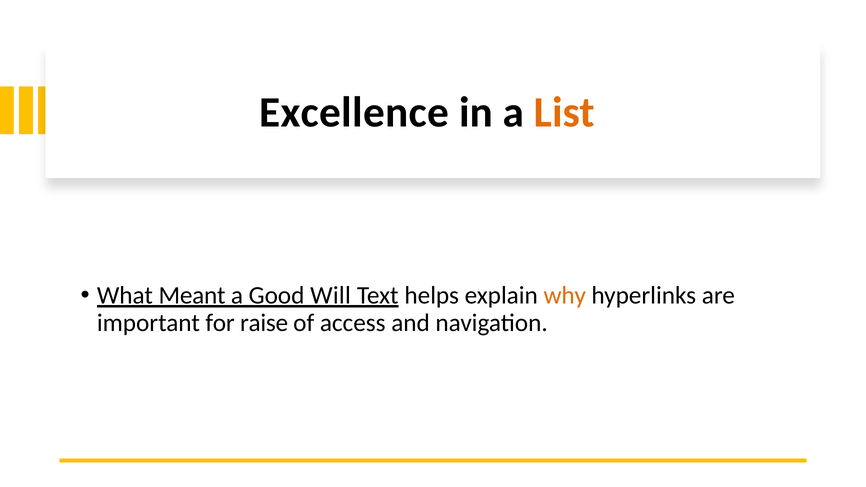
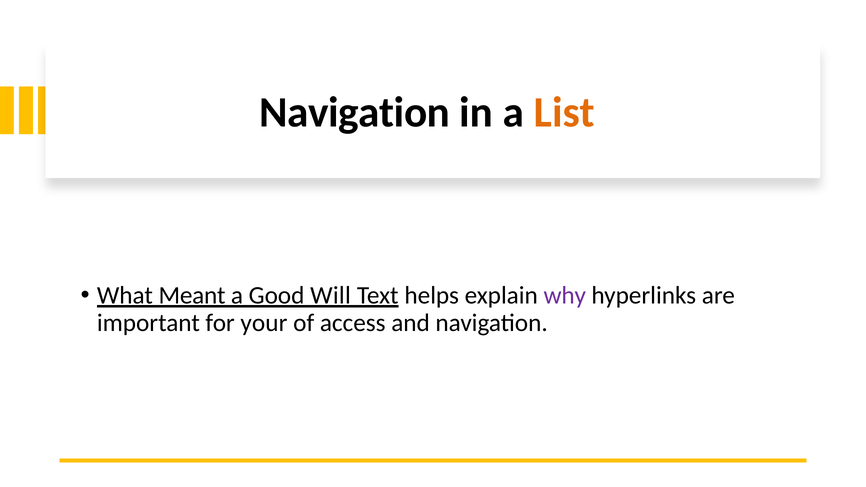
Excellence at (354, 112): Excellence -> Navigation
why colour: orange -> purple
raise: raise -> your
